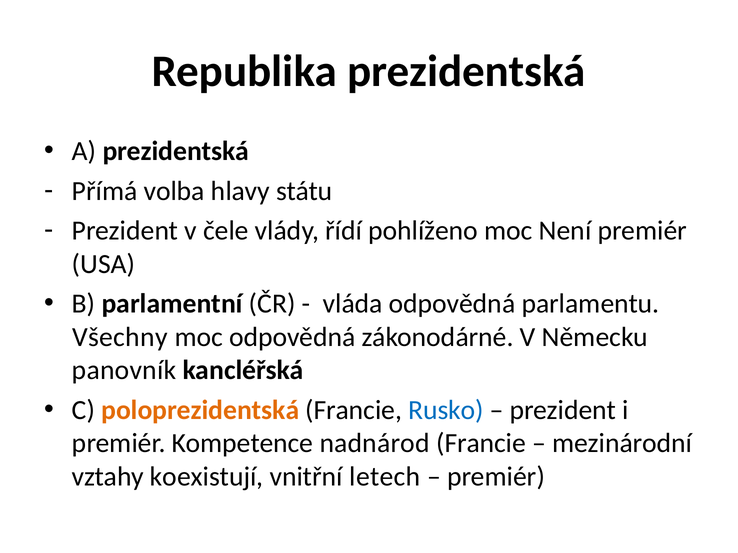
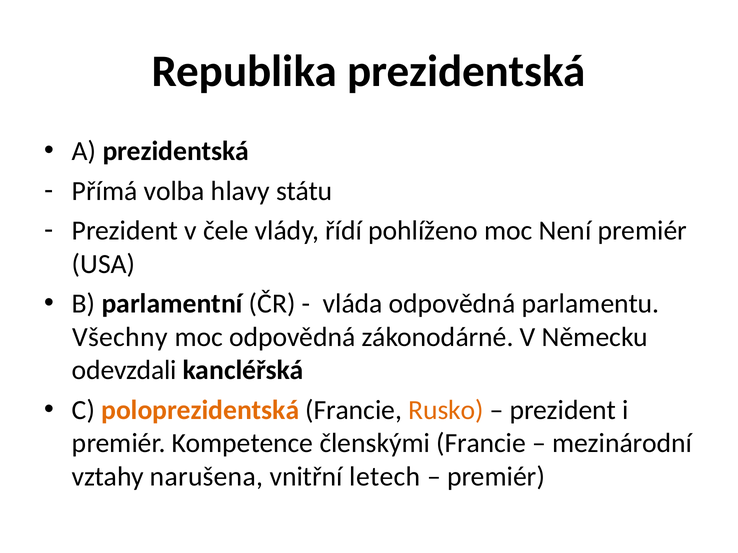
panovník: panovník -> odevzdali
Rusko colour: blue -> orange
nadnárod: nadnárod -> členskými
koexistují: koexistují -> narušena
